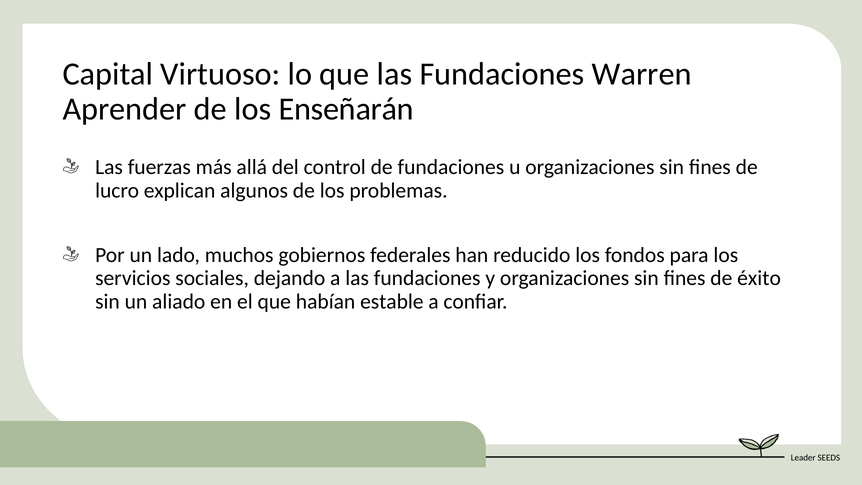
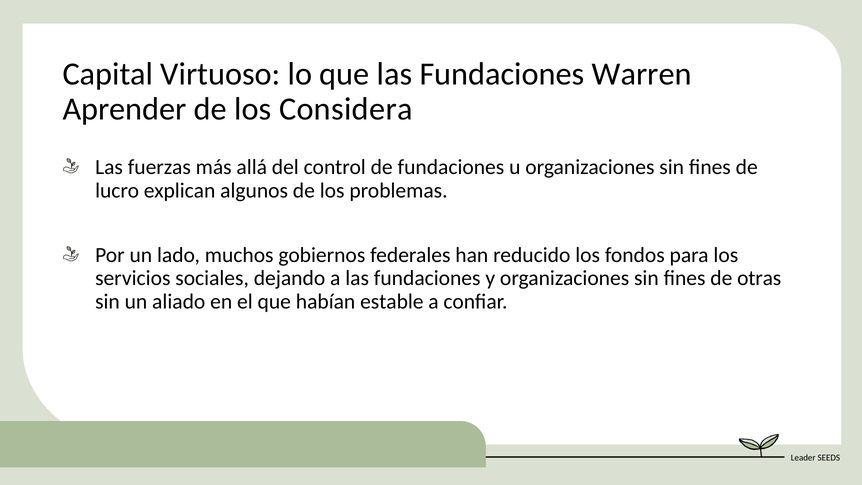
Enseñarán: Enseñarán -> Considera
éxito: éxito -> otras
